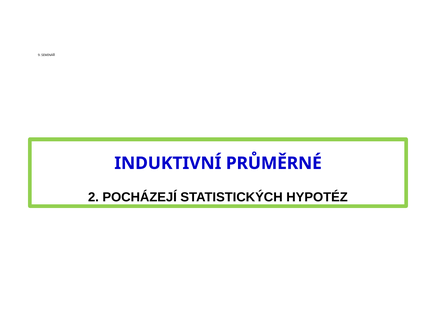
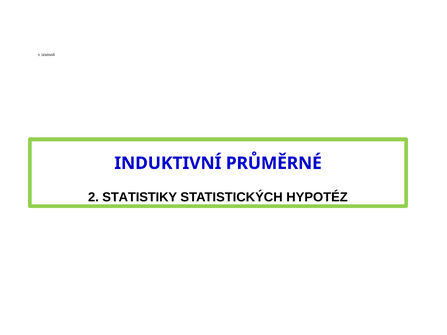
POCHÁZEJÍ: POCHÁZEJÍ -> STATISTIKY
